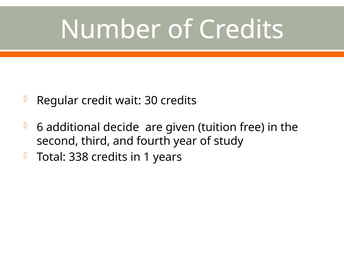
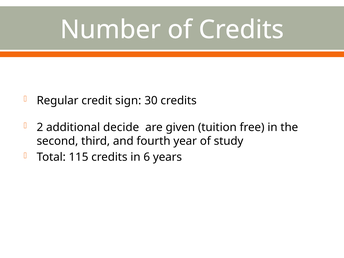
wait: wait -> sign
6: 6 -> 2
338: 338 -> 115
1: 1 -> 6
